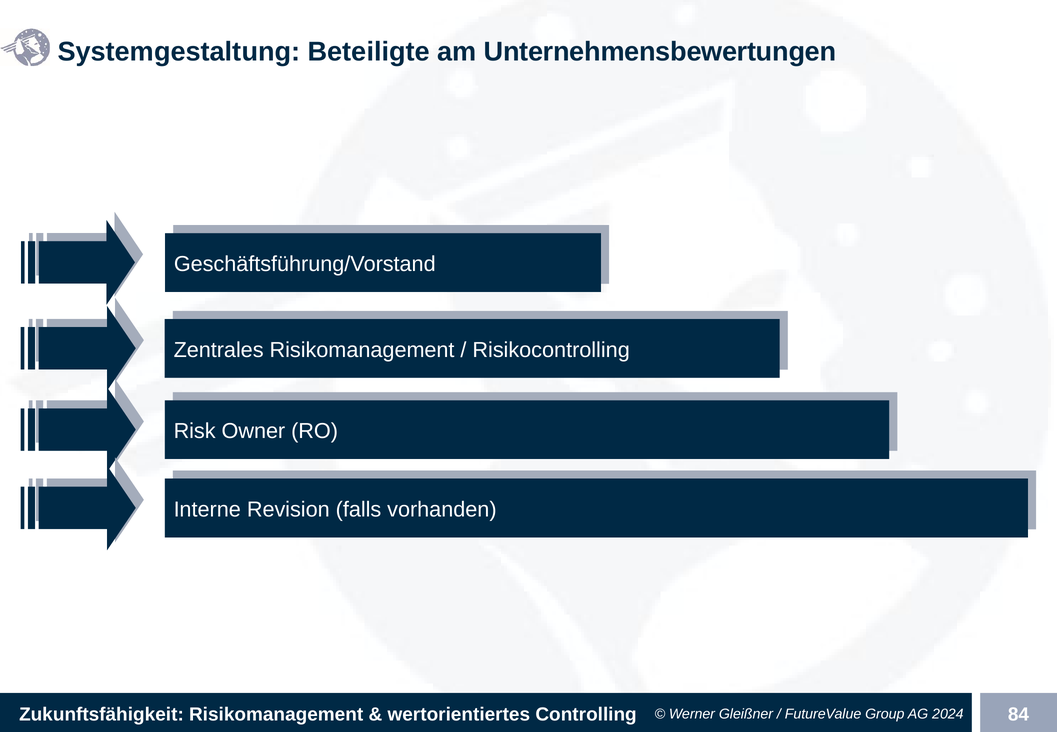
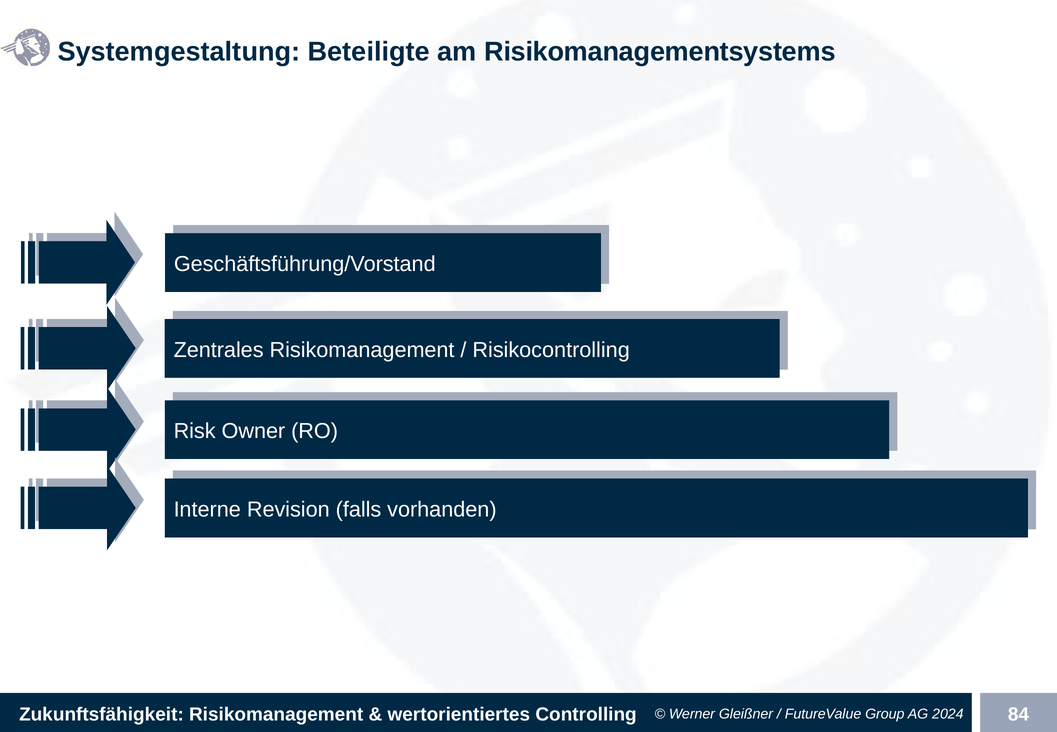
Unternehmensbewertungen: Unternehmensbewertungen -> Risikomanagementsystems
